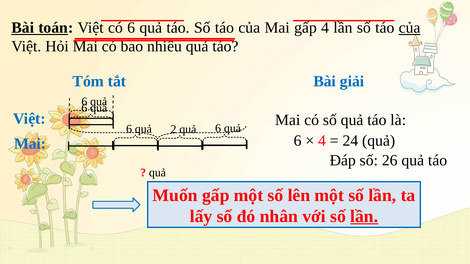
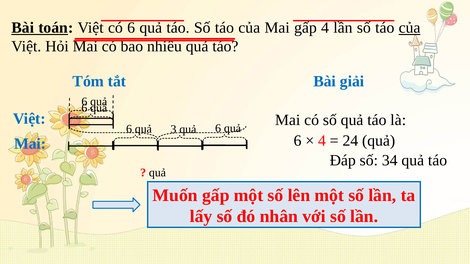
2: 2 -> 3
26: 26 -> 34
lần at (364, 217) underline: present -> none
